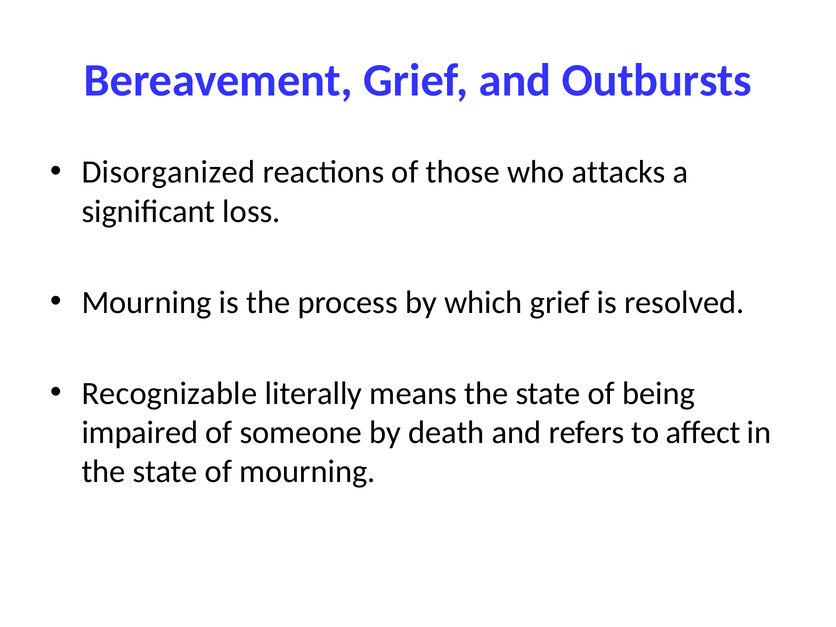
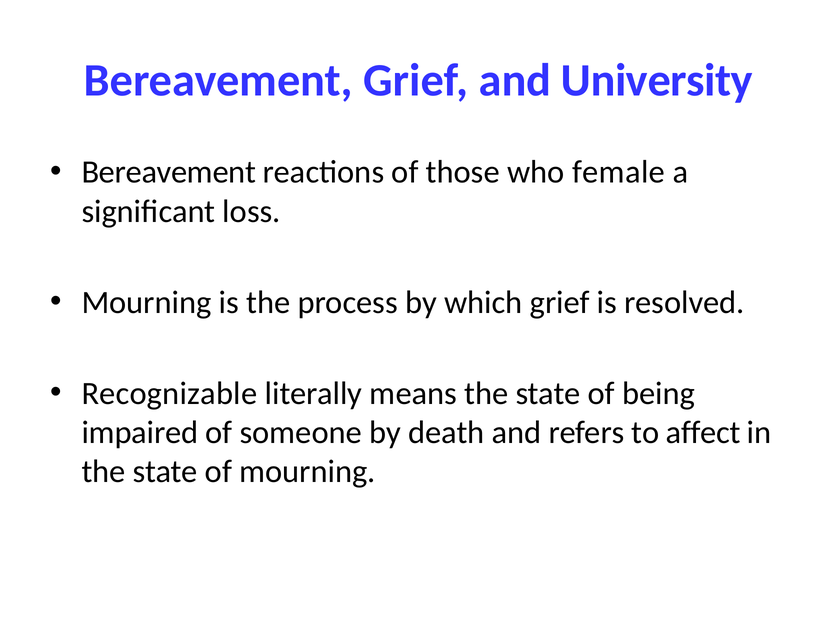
Outbursts: Outbursts -> University
Disorganized at (168, 172): Disorganized -> Bereavement
attacks: attacks -> female
